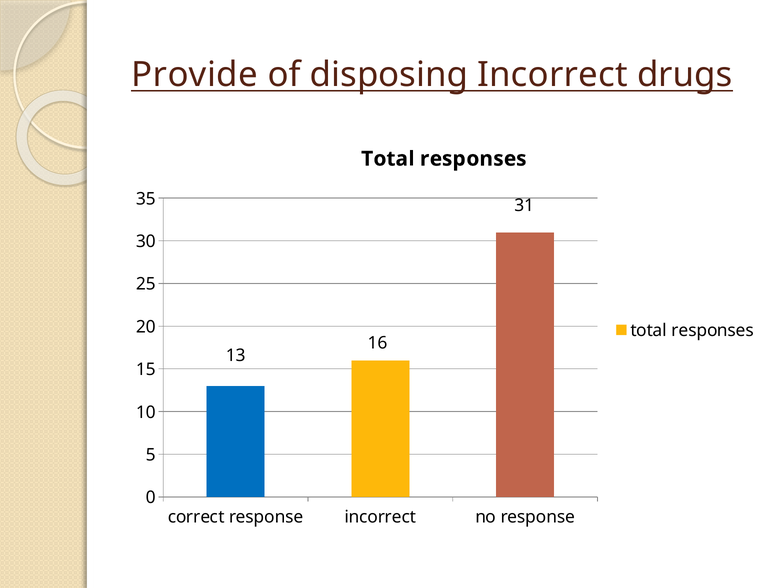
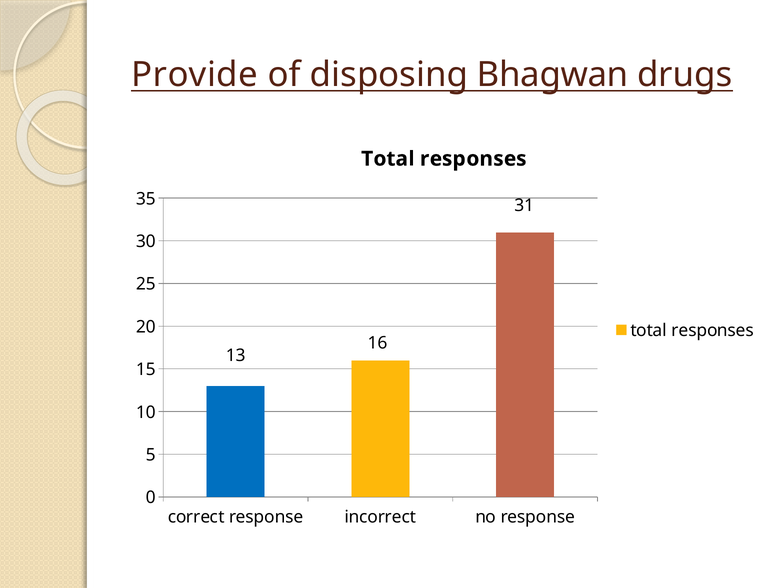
disposing Incorrect: Incorrect -> Bhagwan
